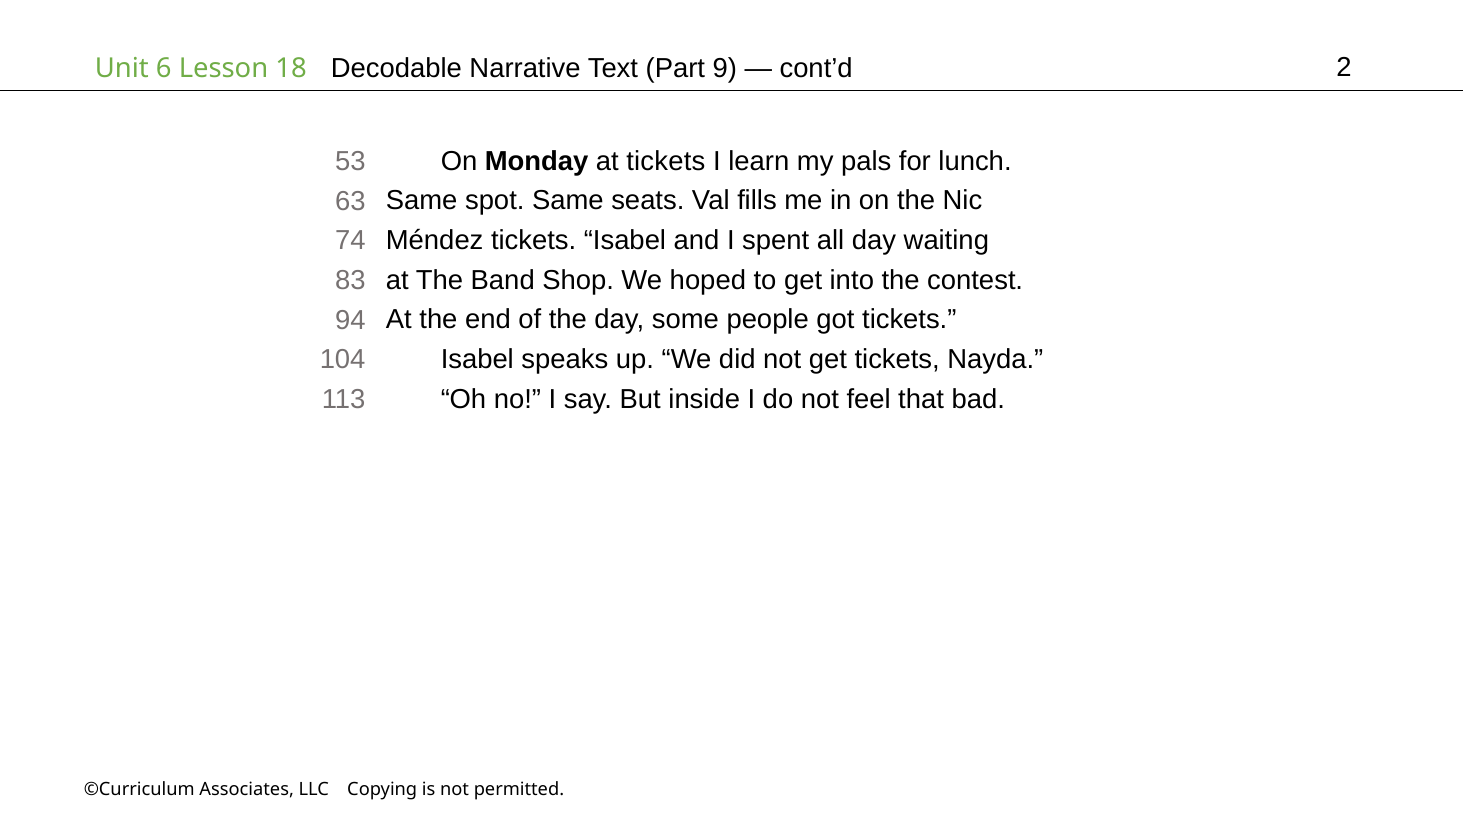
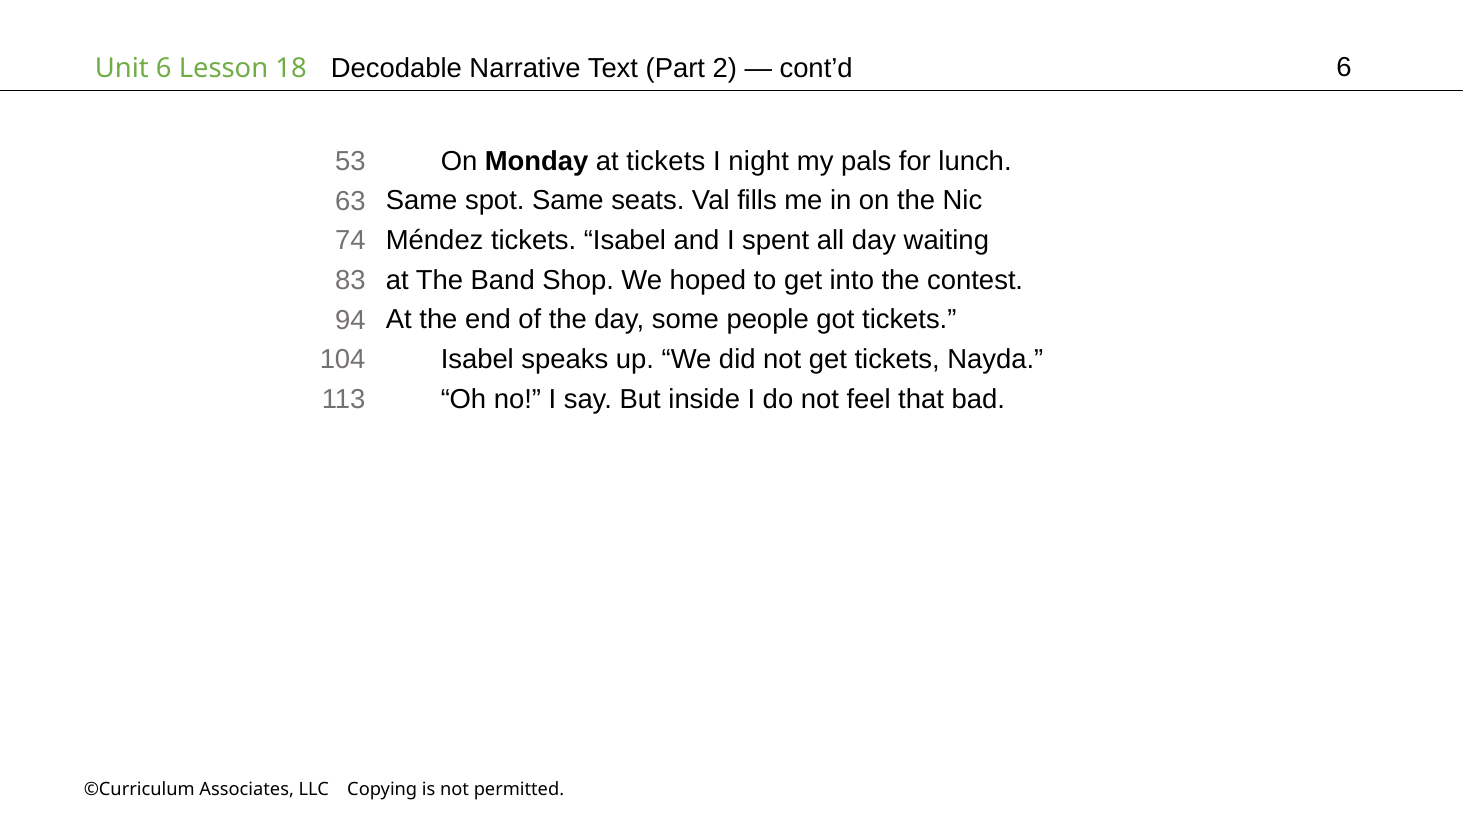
9: 9 -> 2
2 at (1344, 68): 2 -> 6
learn: learn -> night
